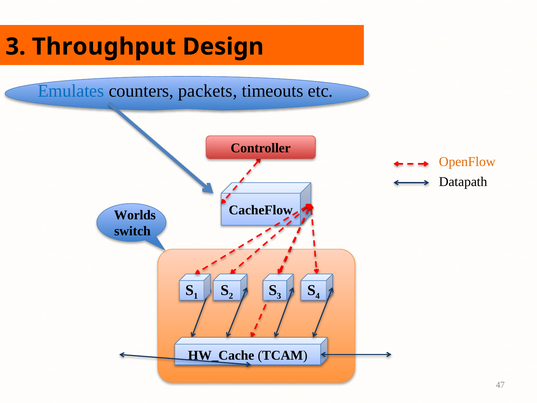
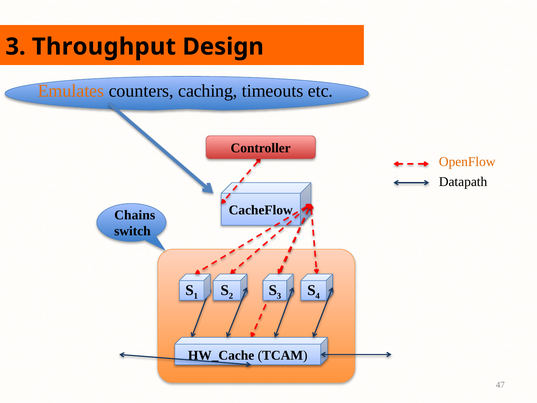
Emulates colour: blue -> orange
packets: packets -> caching
Worlds: Worlds -> Chains
